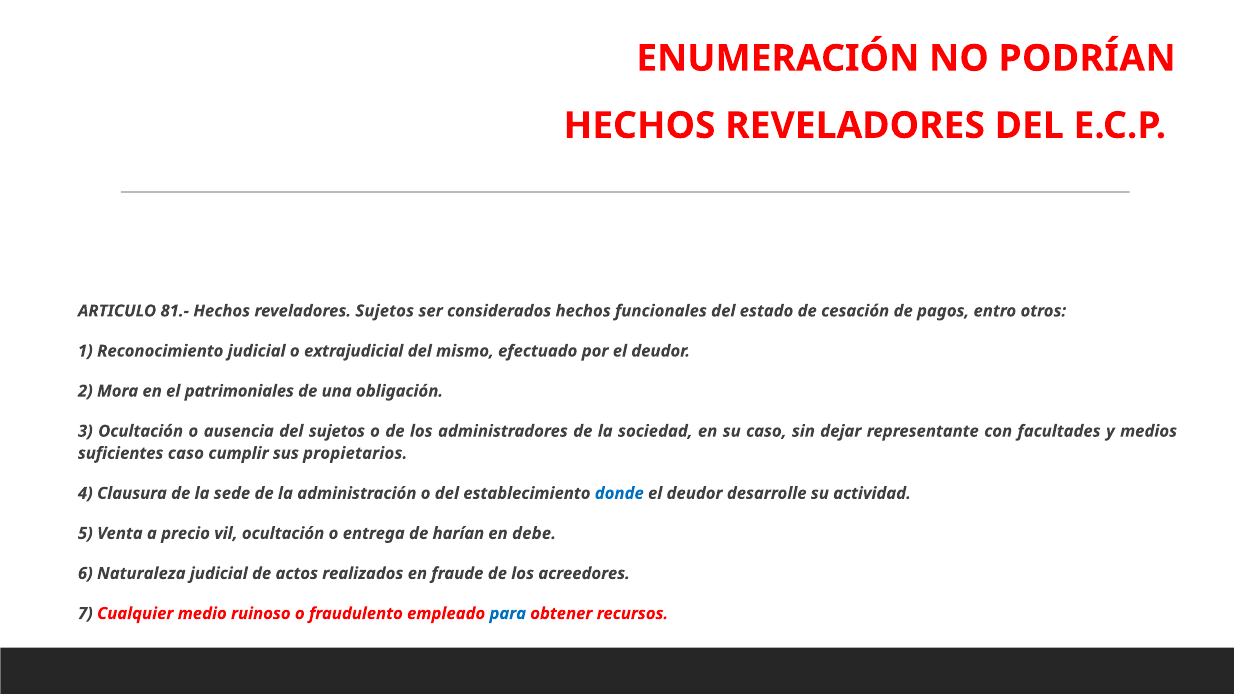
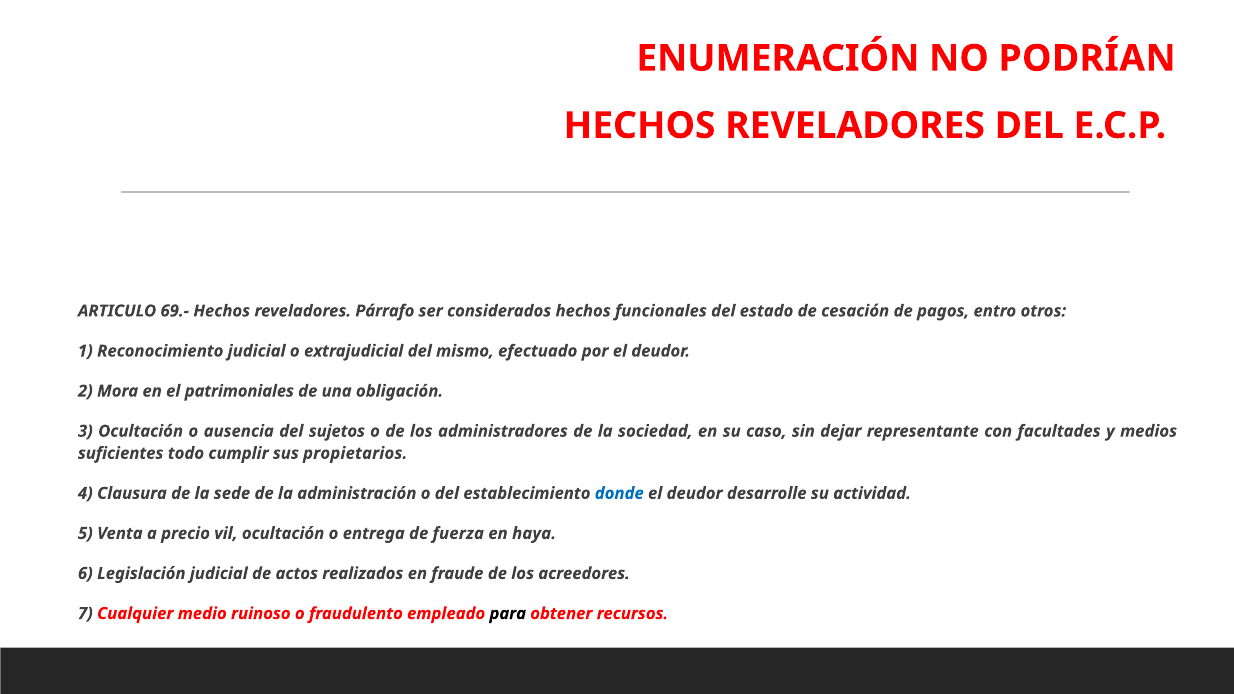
81.-: 81.- -> 69.-
reveladores Sujetos: Sujetos -> Párrafo
suficientes caso: caso -> todo
harían: harían -> fuerza
debe: debe -> haya
Naturaleza: Naturaleza -> Legislación
para colour: blue -> black
